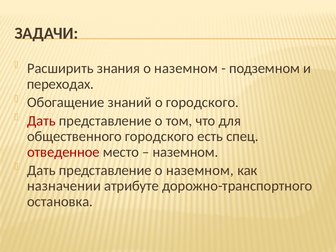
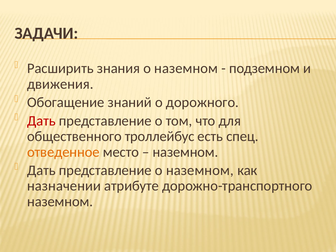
переходах: переходах -> движения
о городского: городского -> дорожного
общественного городского: городского -> троллейбус
отведенное colour: red -> orange
остановка at (60, 202): остановка -> наземном
